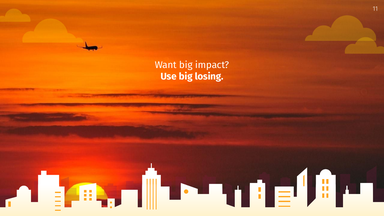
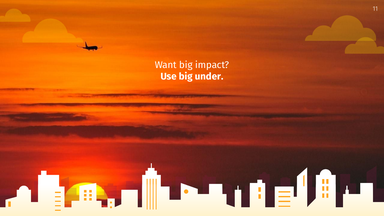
losing: losing -> under
